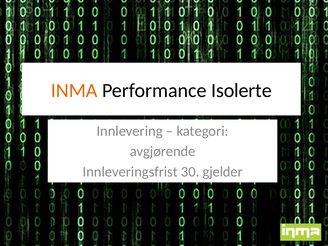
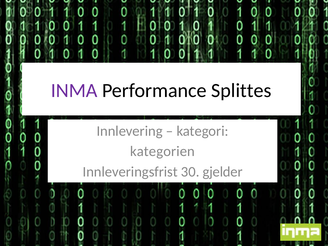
INMA colour: orange -> purple
Isolerte: Isolerte -> Splittes
avgjørende: avgjørende -> kategorien
